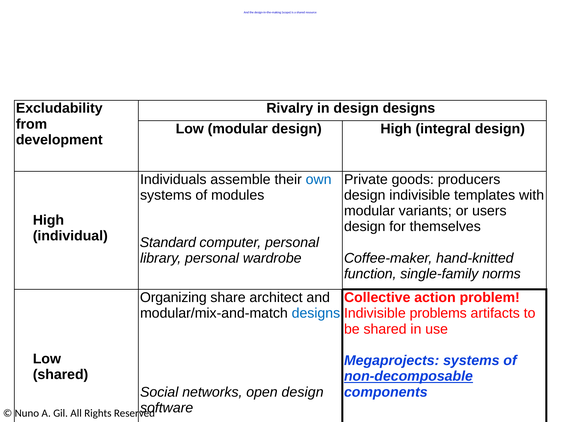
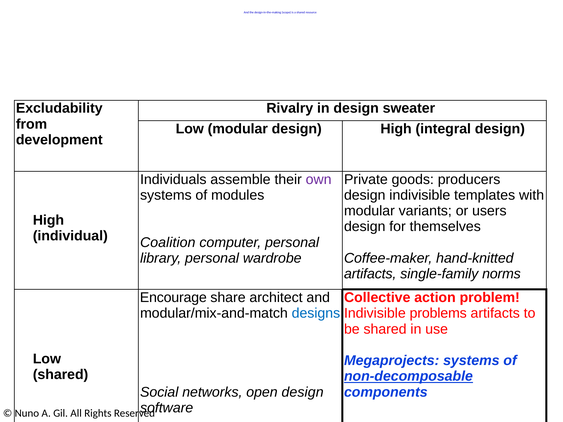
design designs: designs -> sweater
own colour: blue -> purple
Standard: Standard -> Coalition
function at (370, 274): function -> artifacts
Organizing: Organizing -> Encourage
